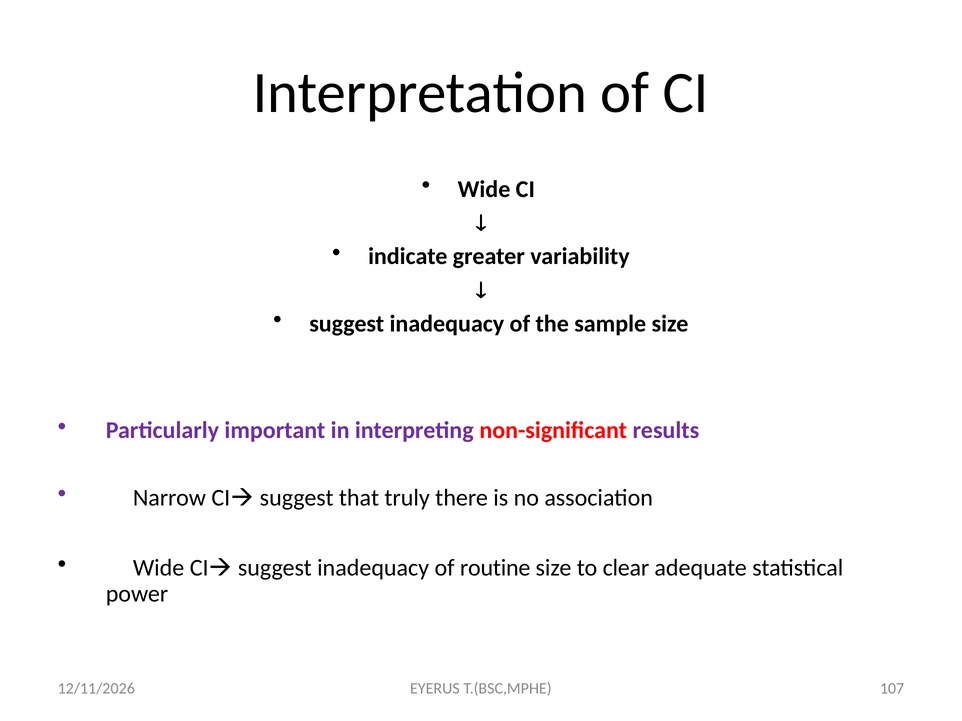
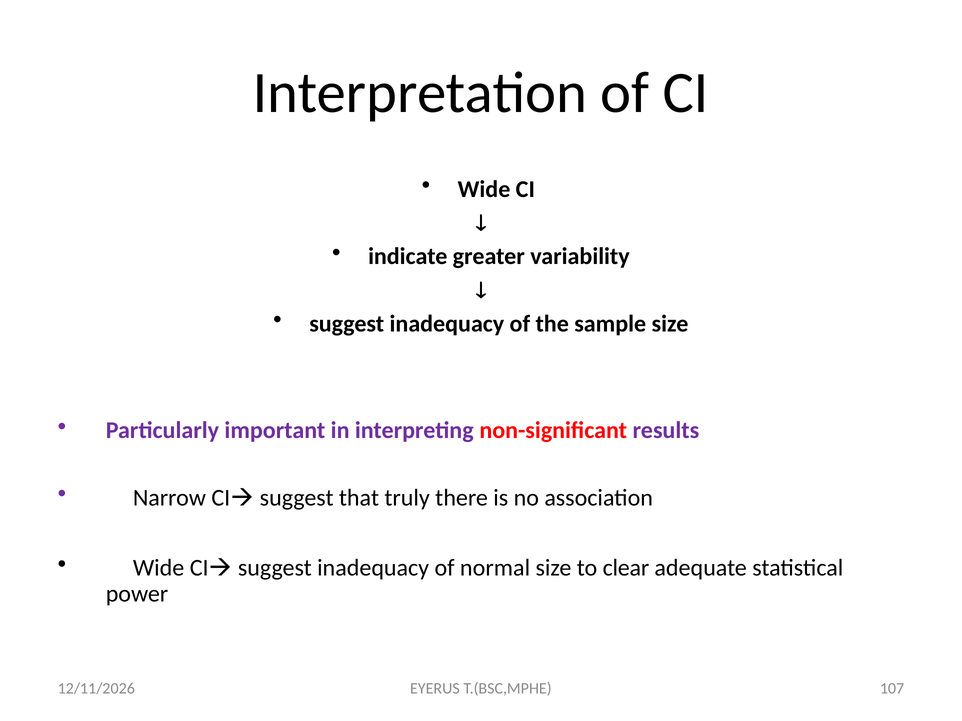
routine: routine -> normal
